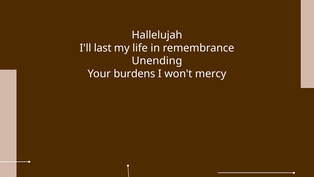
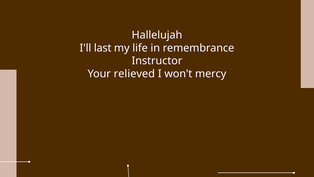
Unending: Unending -> Instructor
burdens: burdens -> relieved
